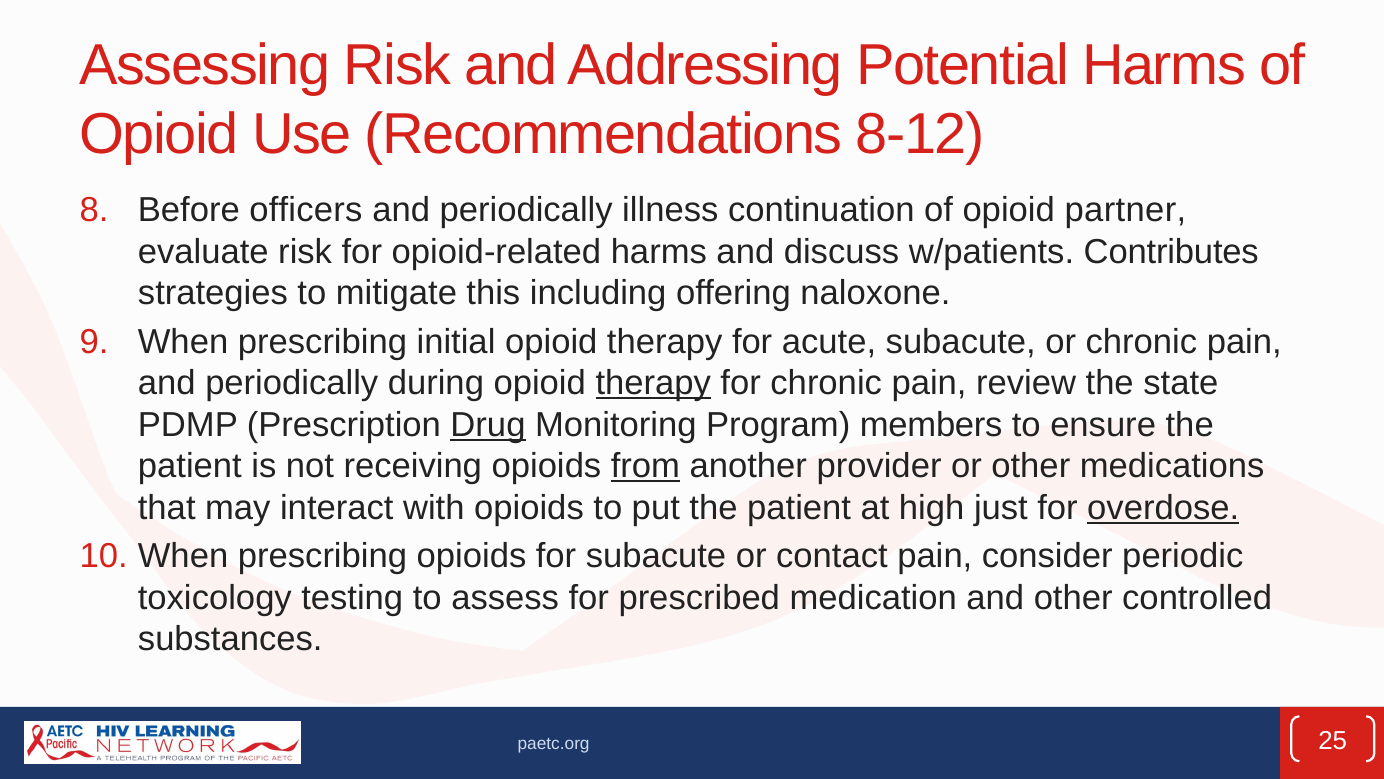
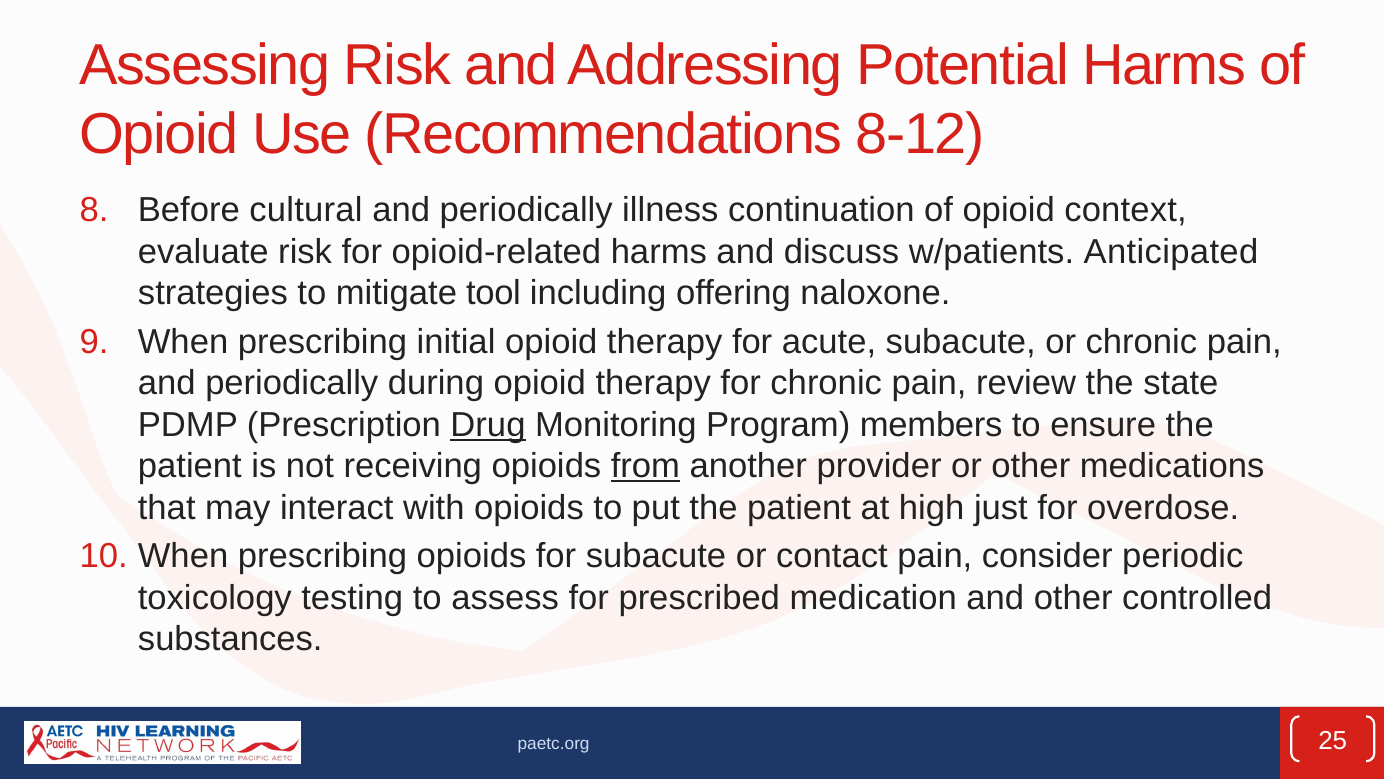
officers: officers -> cultural
partner: partner -> context
Contributes: Contributes -> Anticipated
this: this -> tool
therapy at (653, 383) underline: present -> none
overdose underline: present -> none
